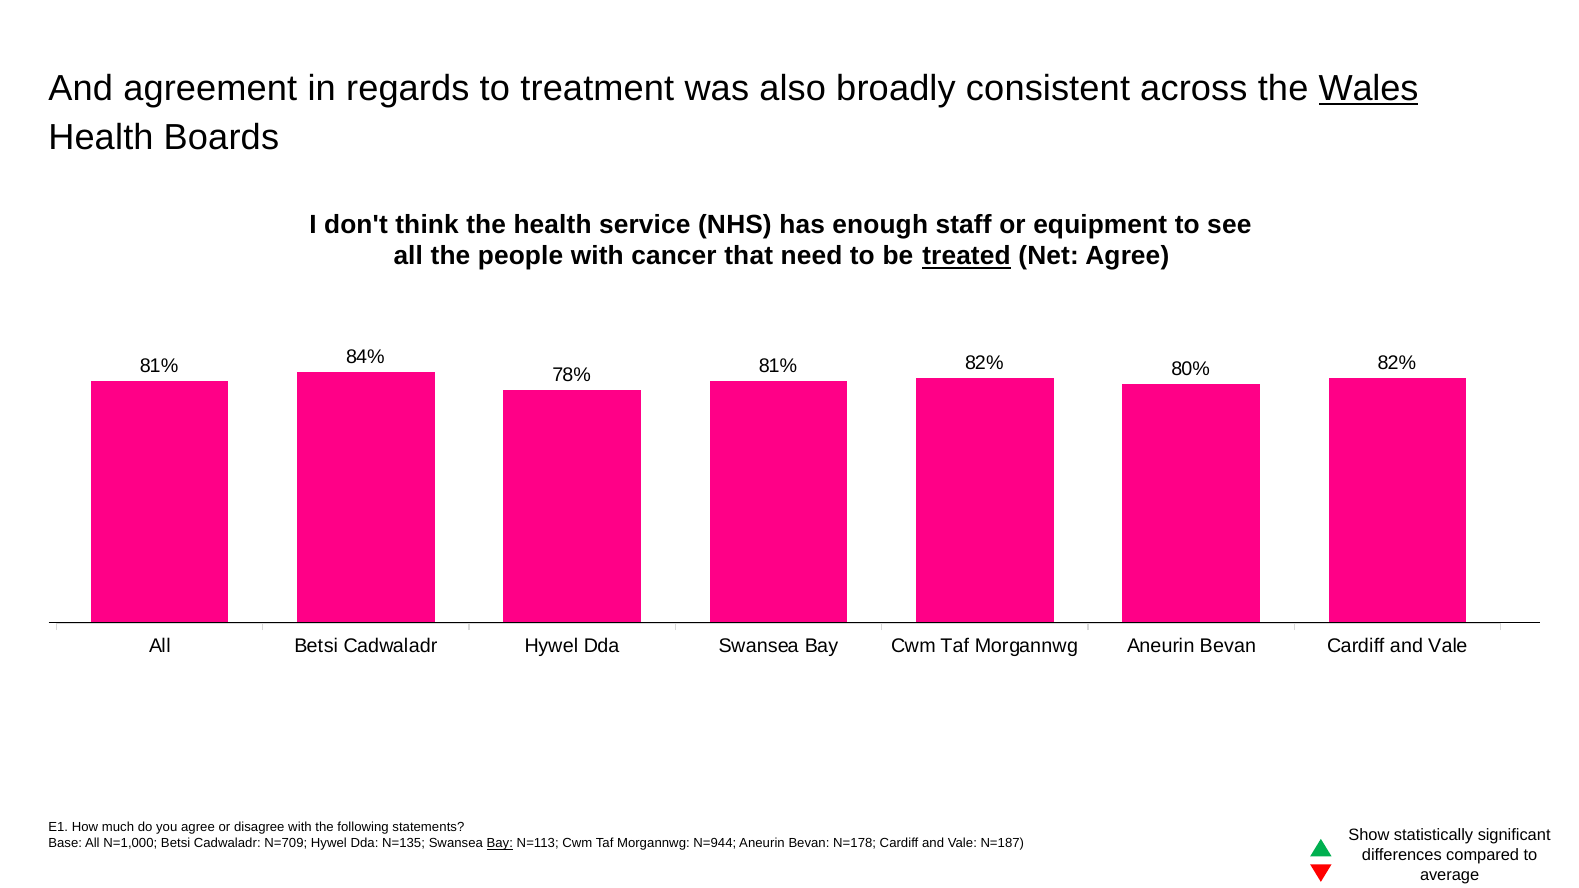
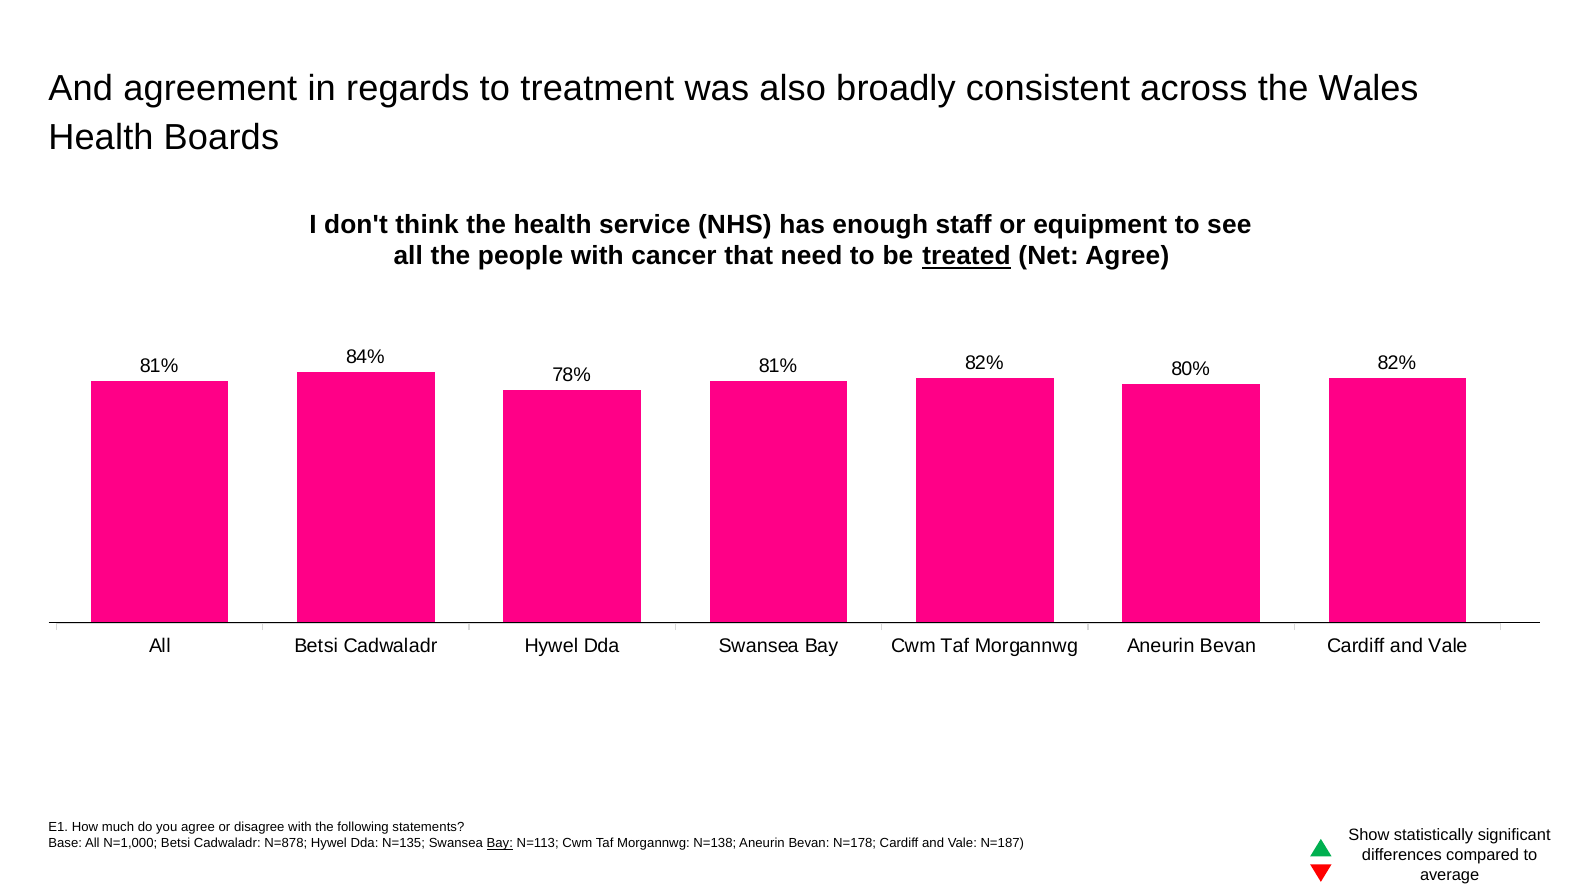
Wales underline: present -> none
N=709: N=709 -> N=878
N=944: N=944 -> N=138
